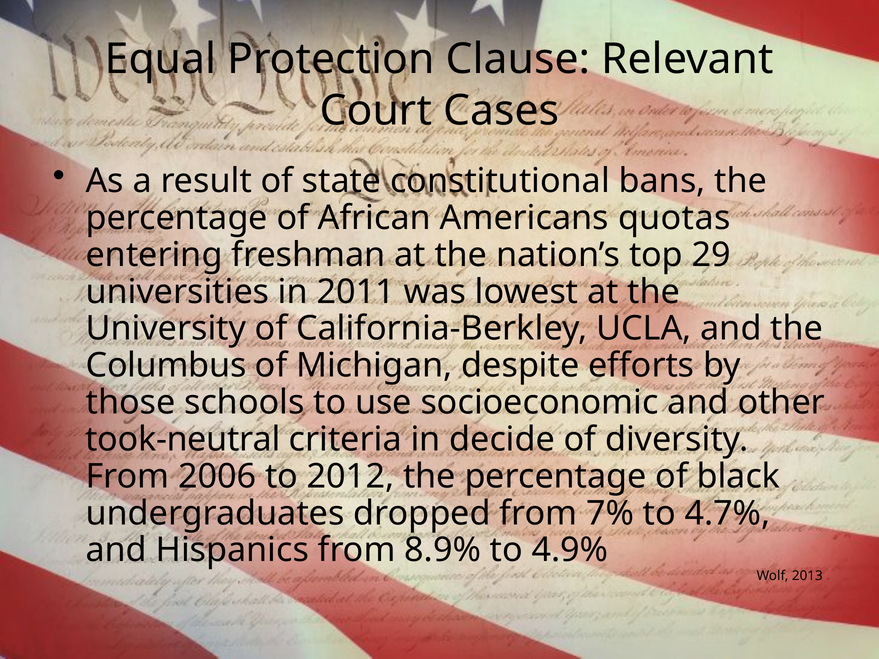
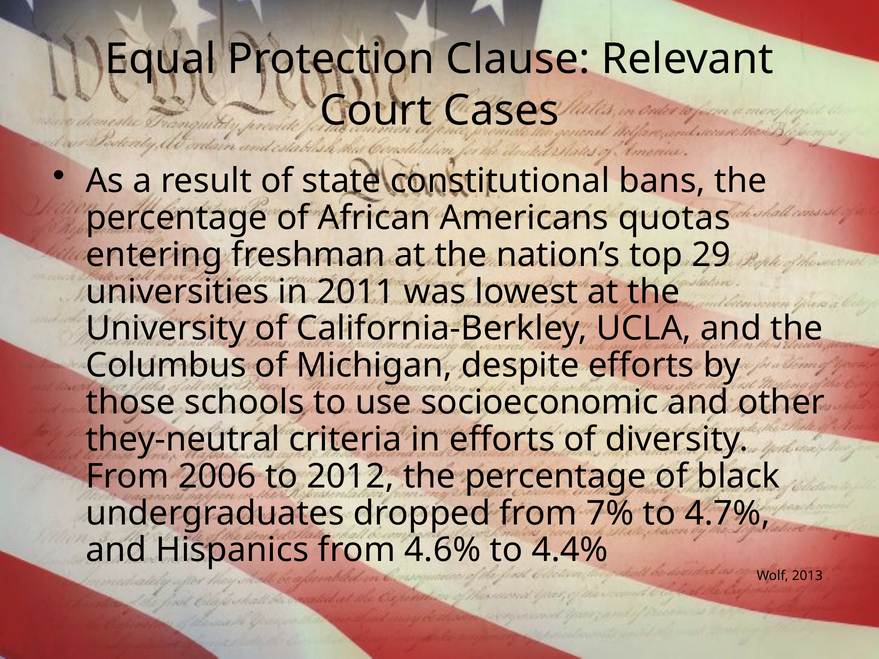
took-neutral: took-neutral -> they-neutral
in decide: decide -> efforts
8.9%: 8.9% -> 4.6%
4.9%: 4.9% -> 4.4%
